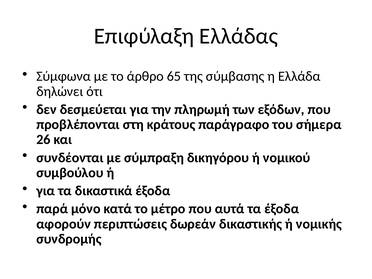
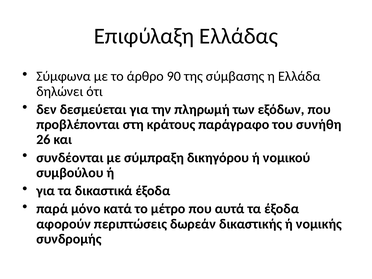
65: 65 -> 90
σήμερα: σήμερα -> συνήθη
